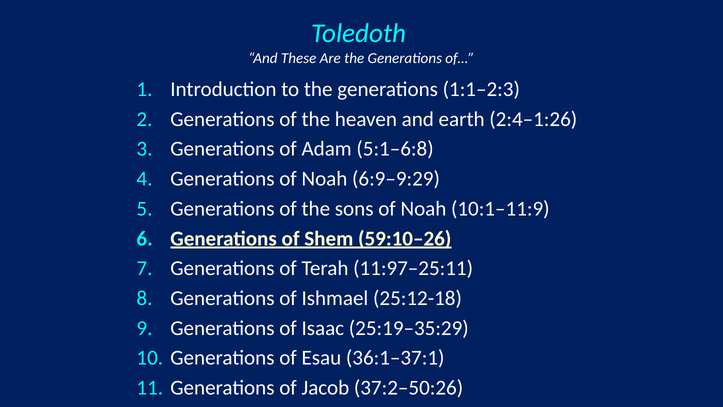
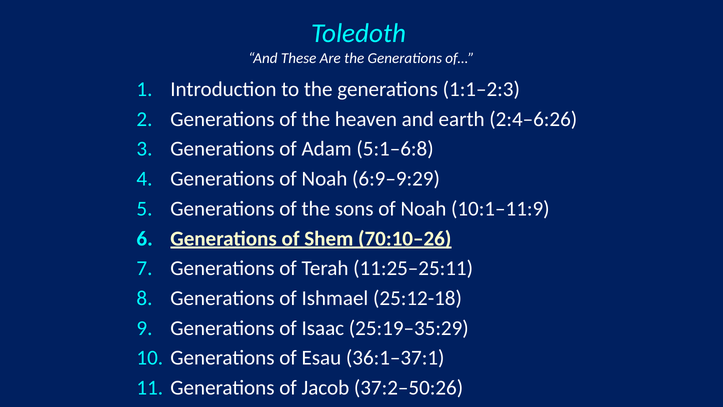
2:4–1:26: 2:4–1:26 -> 2:4–6:26
59:10–26: 59:10–26 -> 70:10–26
11:97–25:11: 11:97–25:11 -> 11:25–25:11
